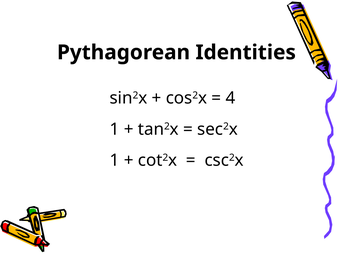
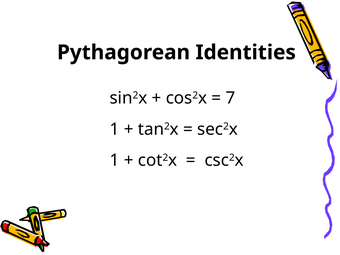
4: 4 -> 7
